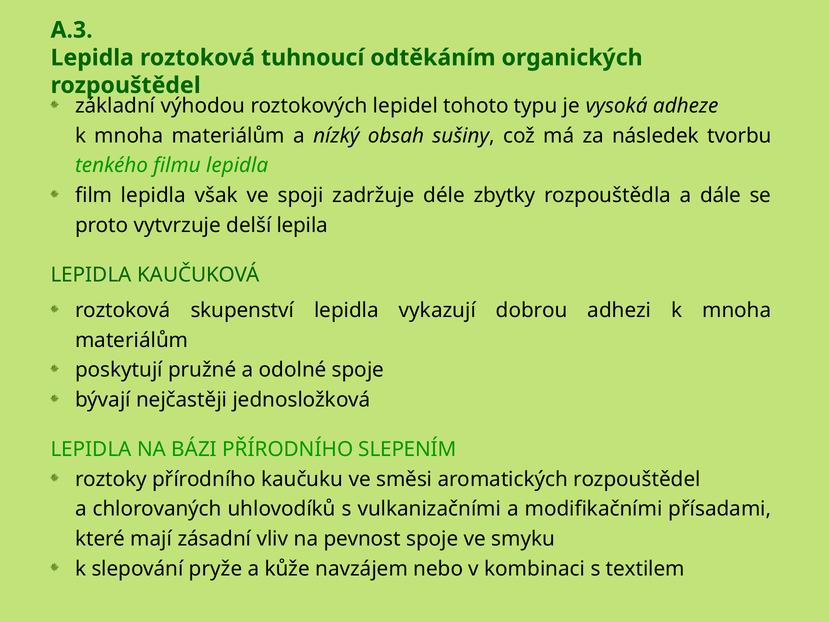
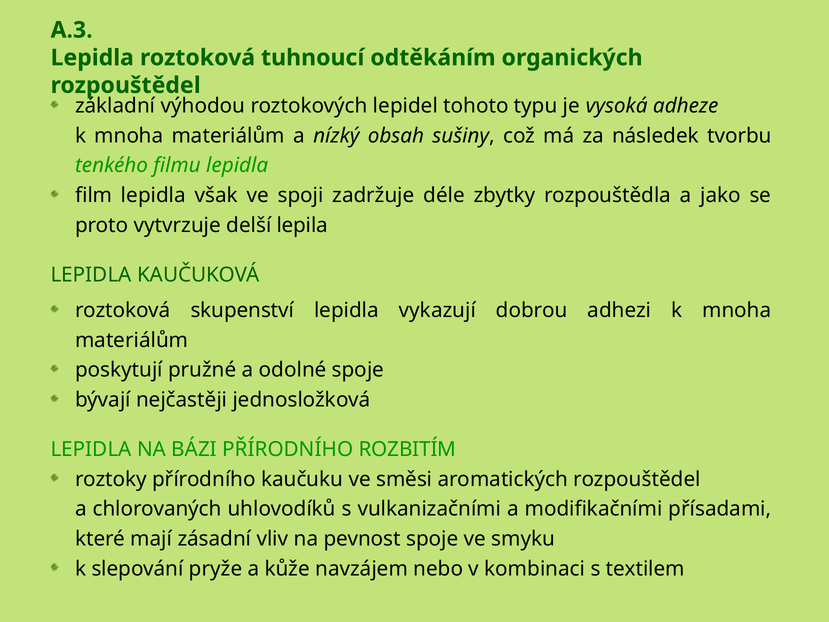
dále: dále -> jako
SLEPENÍM: SLEPENÍM -> ROZBITÍM
